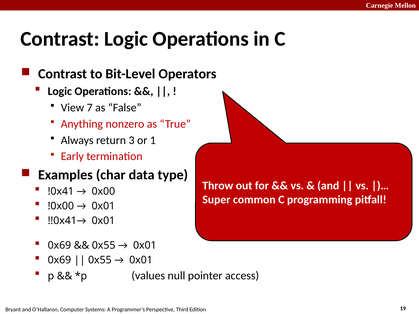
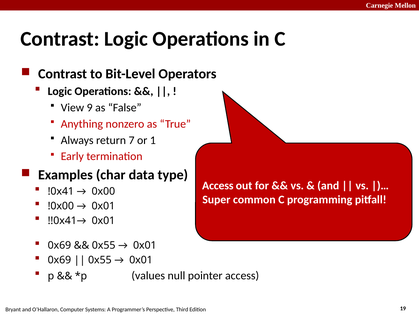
7: 7 -> 9
3: 3 -> 7
Throw at (218, 186): Throw -> Access
